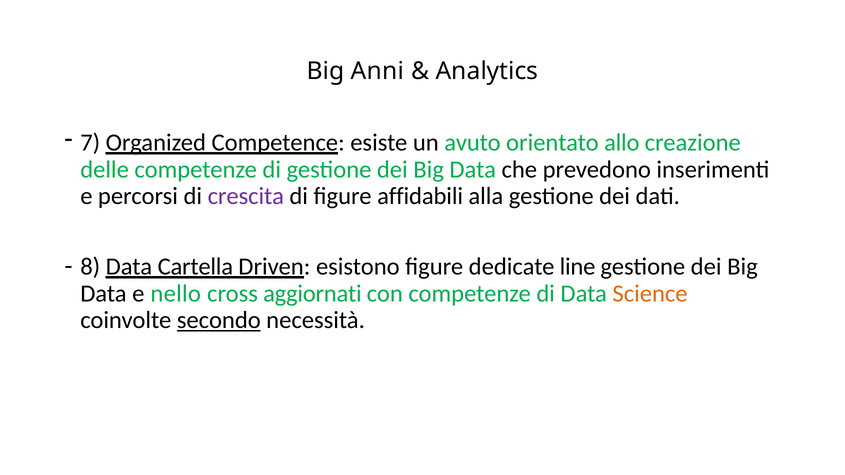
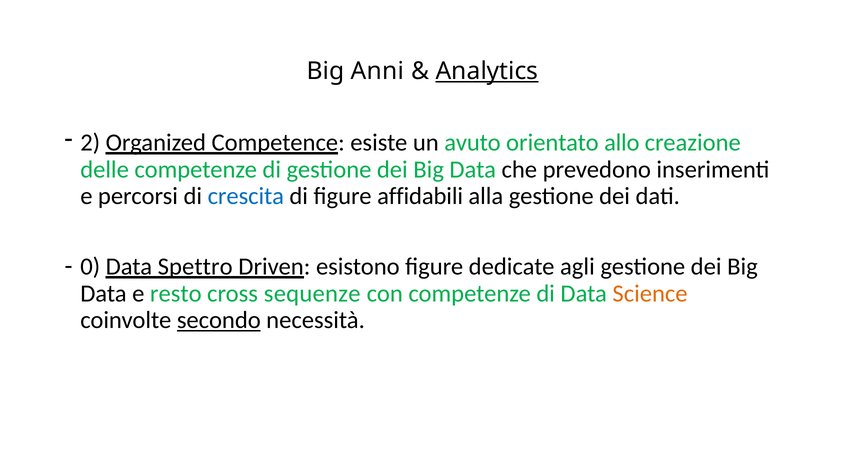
Analytics underline: none -> present
7: 7 -> 2
crescita colour: purple -> blue
8: 8 -> 0
Cartella: Cartella -> Spettro
line: line -> agli
nello: nello -> resto
aggiornati: aggiornati -> sequenze
